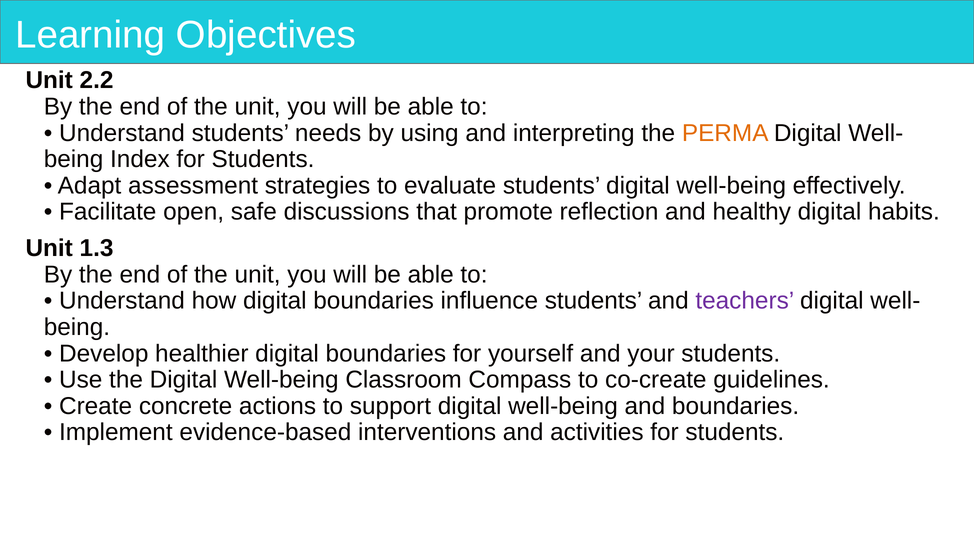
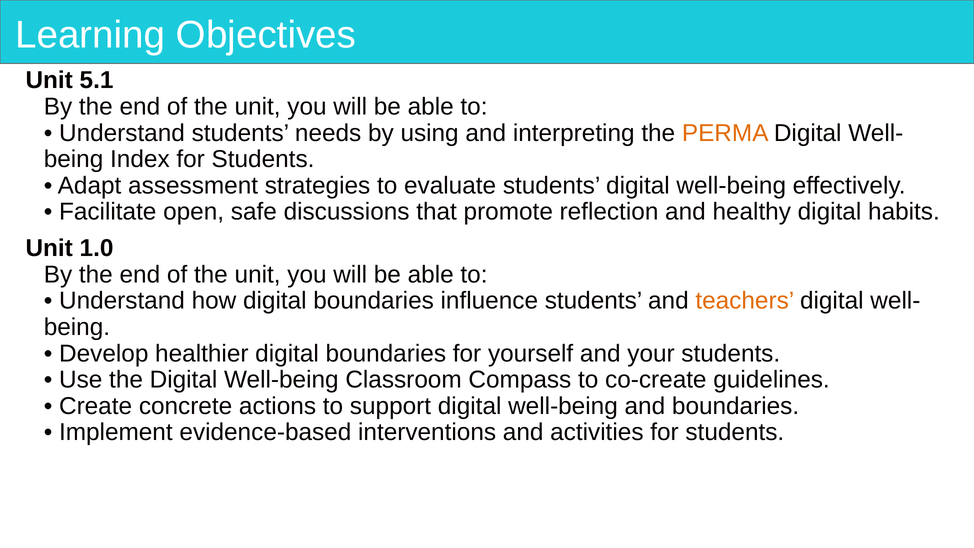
2.2: 2.2 -> 5.1
1.3: 1.3 -> 1.0
teachers colour: purple -> orange
